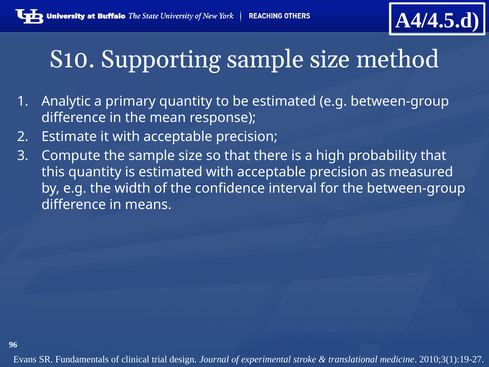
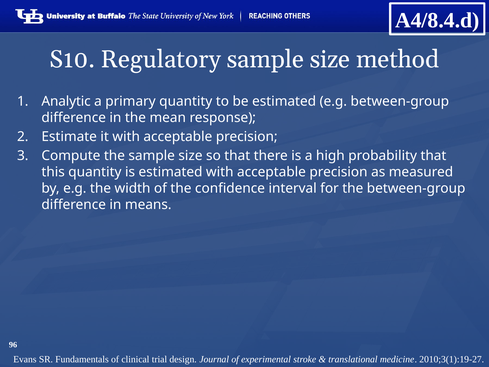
A4/4.5.d: A4/4.5.d -> A4/8.4.d
Supporting: Supporting -> Regulatory
